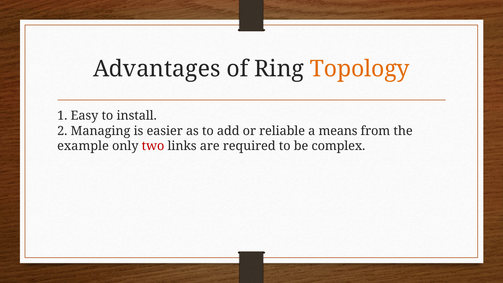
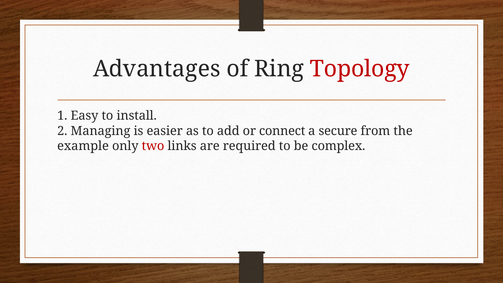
Topology colour: orange -> red
reliable: reliable -> connect
means: means -> secure
